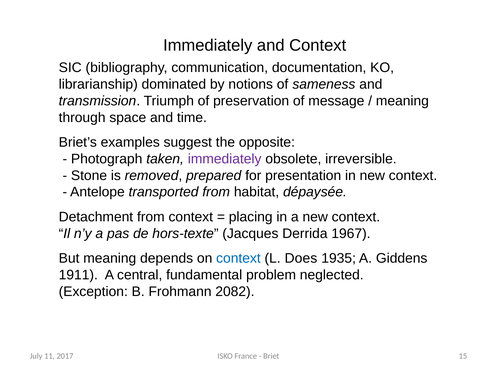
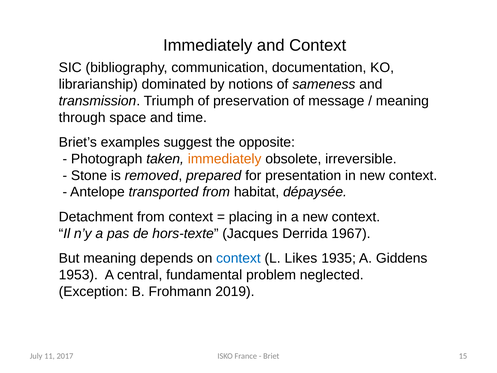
immediately at (225, 159) colour: purple -> orange
Does: Does -> Likes
1911: 1911 -> 1953
2082: 2082 -> 2019
